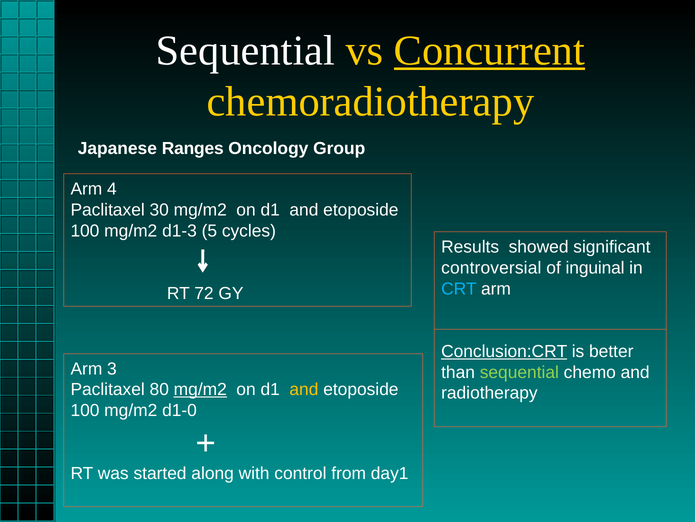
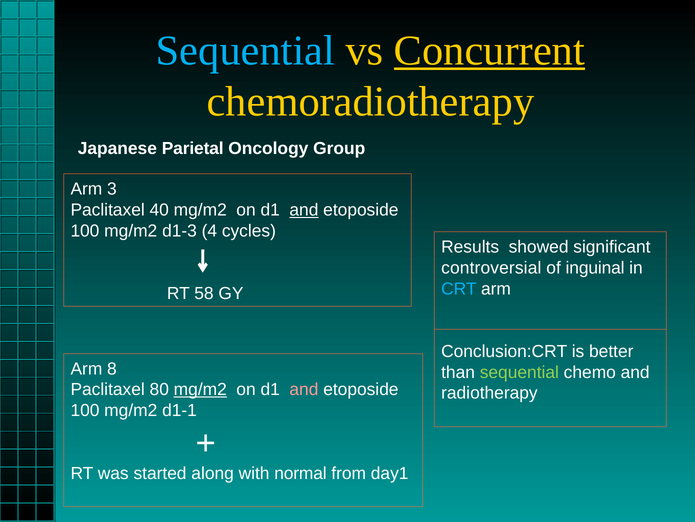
Sequential at (245, 51) colour: white -> light blue
Ranges: Ranges -> Parietal
4: 4 -> 3
30: 30 -> 40
and at (304, 210) underline: none -> present
5: 5 -> 4
72: 72 -> 58
Conclusion:CRT underline: present -> none
3: 3 -> 8
and at (304, 389) colour: yellow -> pink
d1-0: d1-0 -> d1-1
control: control -> normal
